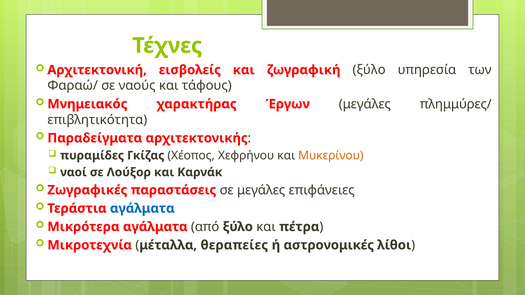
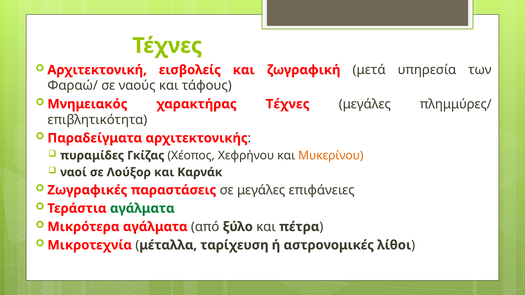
ζωγραφική ξύλο: ξύλο -> μετά
χαρακτήρας Έργων: Έργων -> Τέχνες
αγάλματα at (142, 209) colour: blue -> green
θεραπείες: θεραπείες -> ταρίχευση
